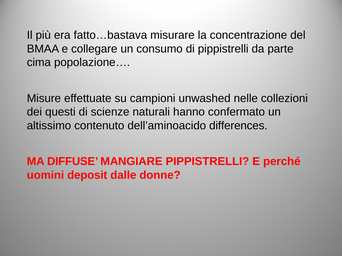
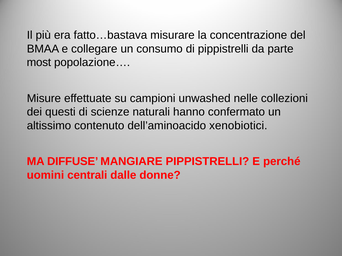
cima: cima -> most
differences: differences -> xenobiotici
deposit: deposit -> centrali
